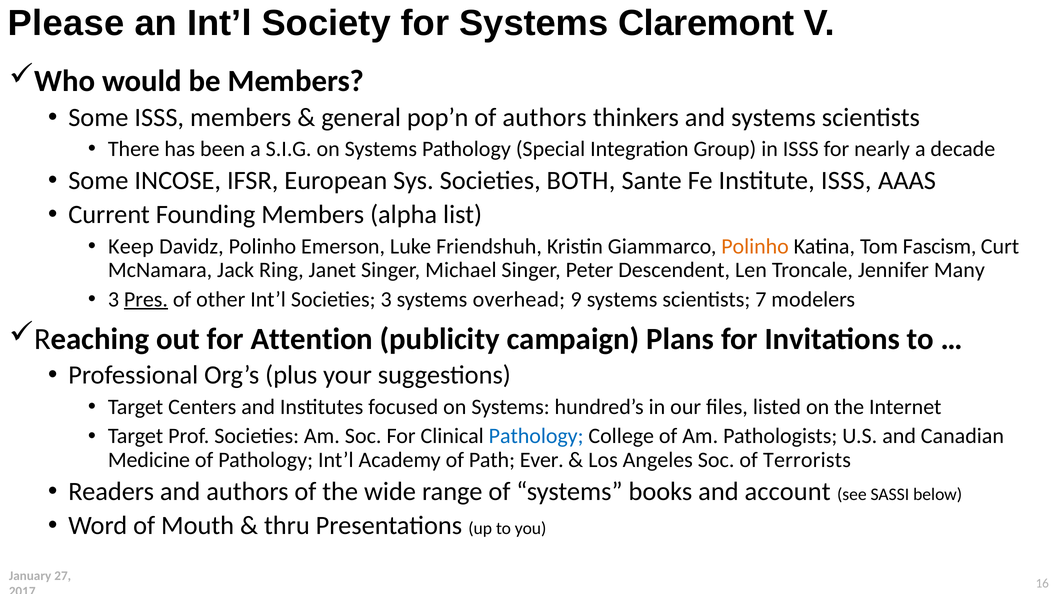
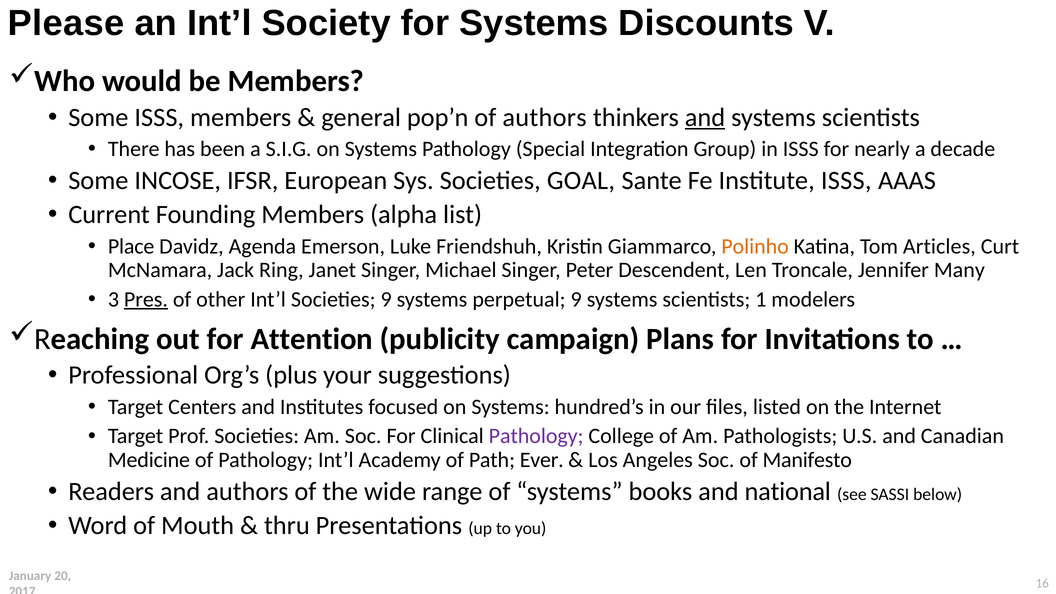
Claremont: Claremont -> Discounts
and at (705, 117) underline: none -> present
BOTH: BOTH -> GOAL
Keep: Keep -> Place
Davidz Polinho: Polinho -> Agenda
Fascism: Fascism -> Articles
Societies 3: 3 -> 9
overhead: overhead -> perpetual
7: 7 -> 1
Pathology at (536, 436) colour: blue -> purple
Terrorists: Terrorists -> Manifesto
account: account -> national
27: 27 -> 20
